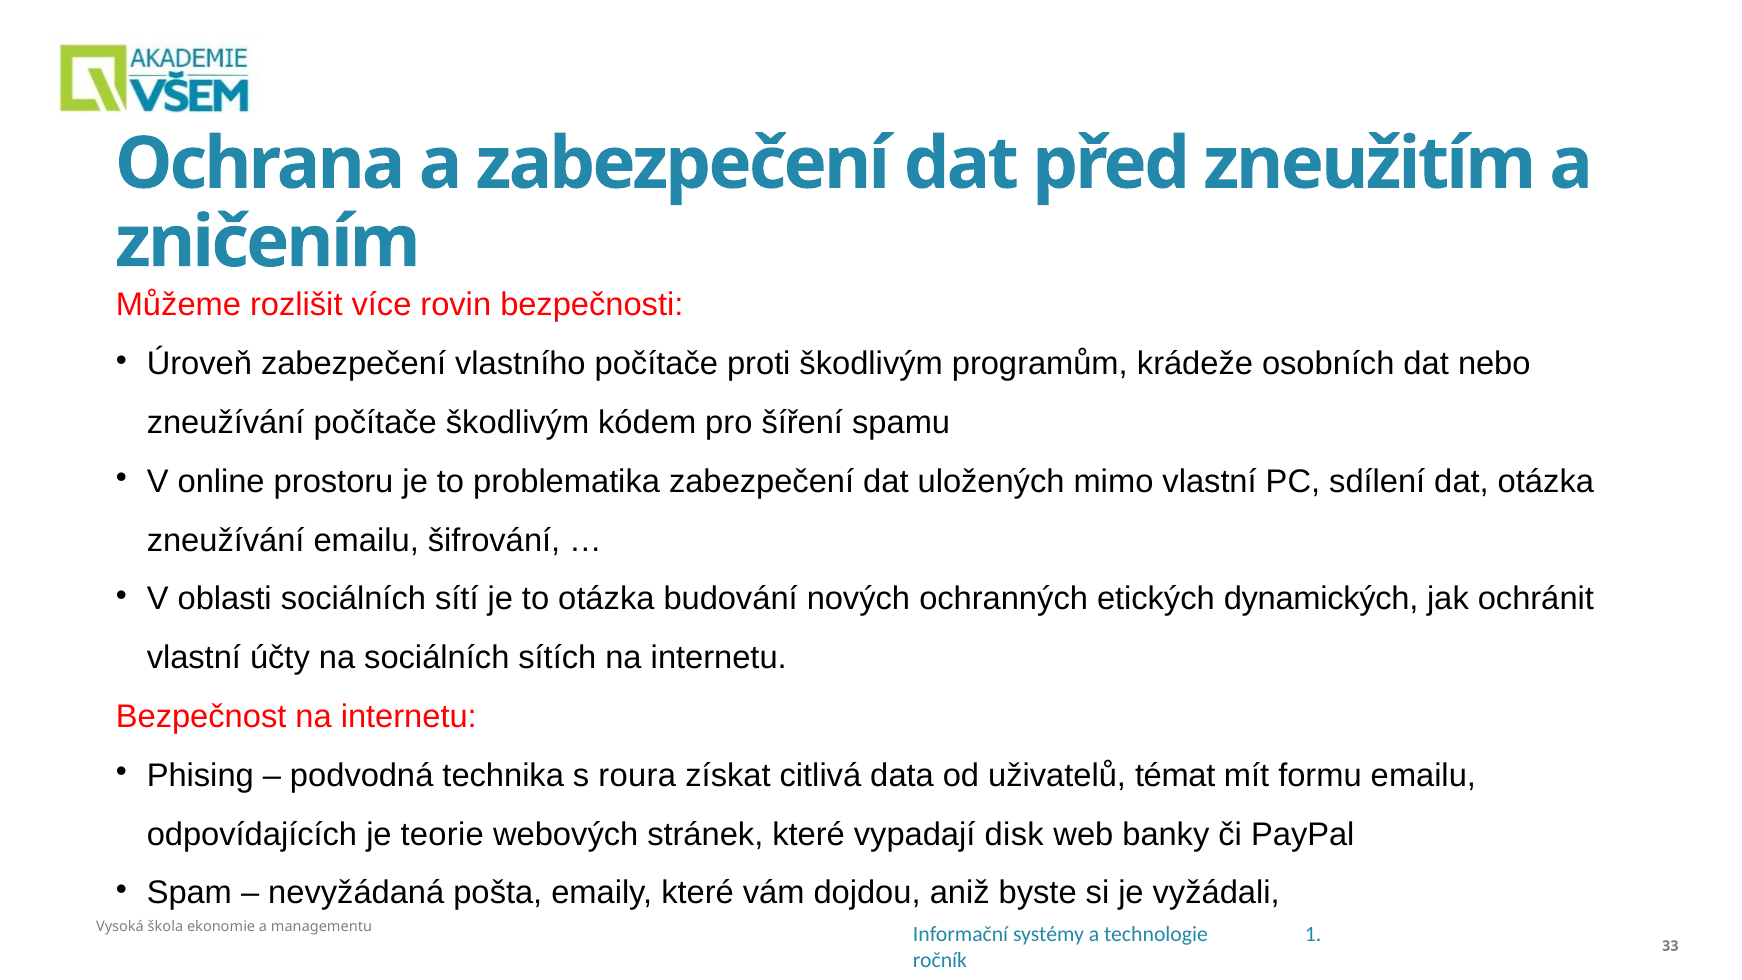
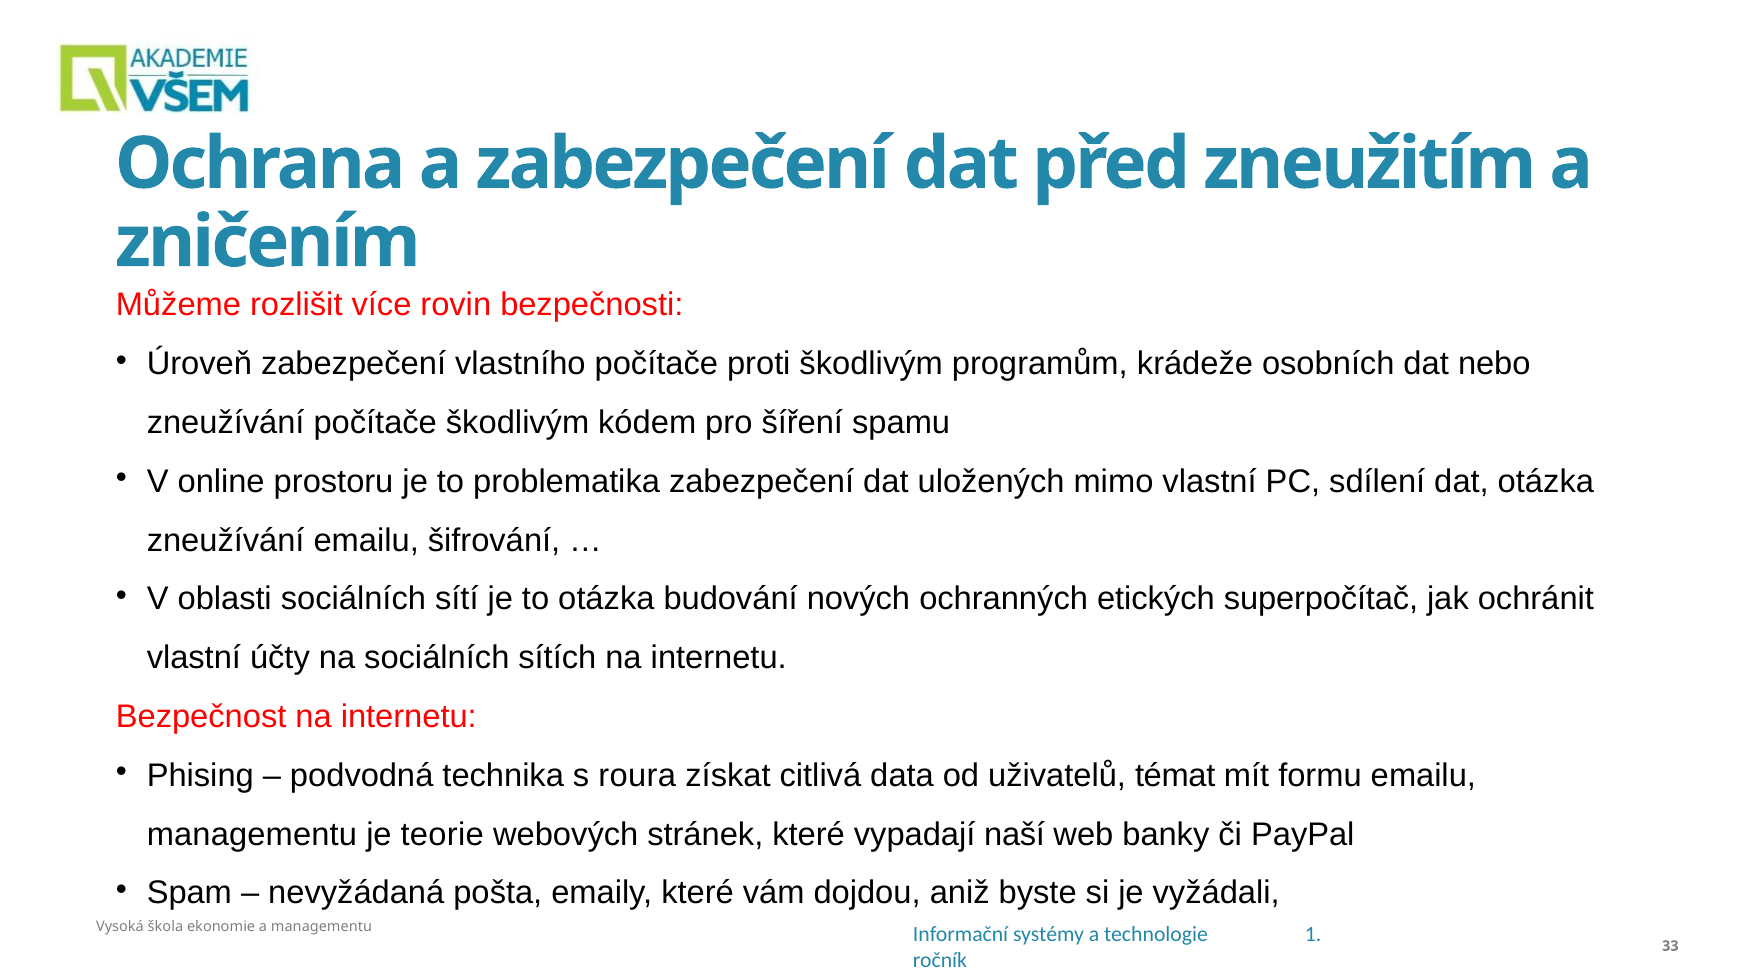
dynamických: dynamických -> superpočítač
odpovídajících at (252, 834): odpovídajících -> managementu
disk: disk -> naší
